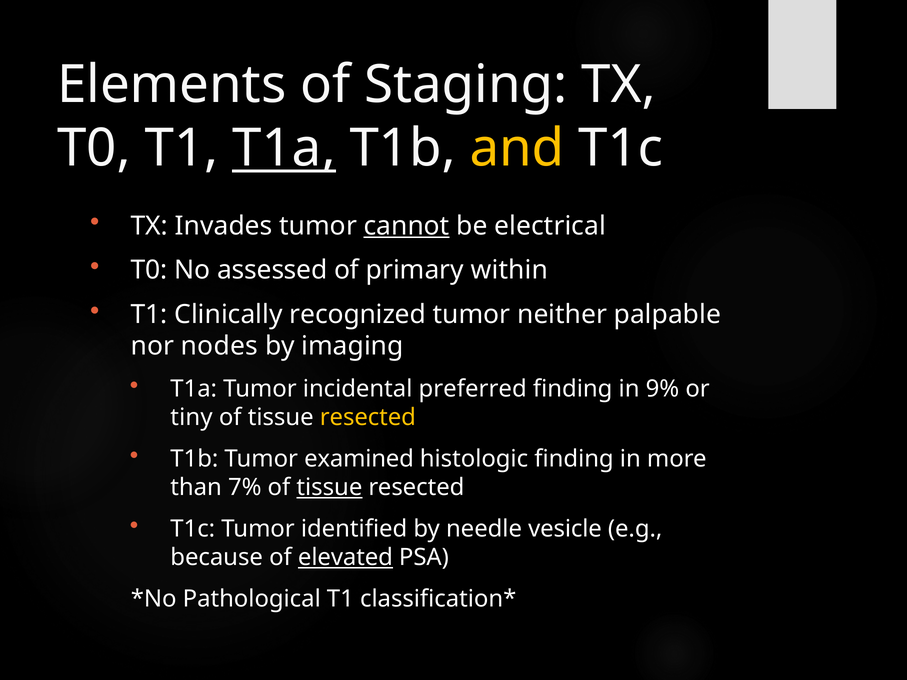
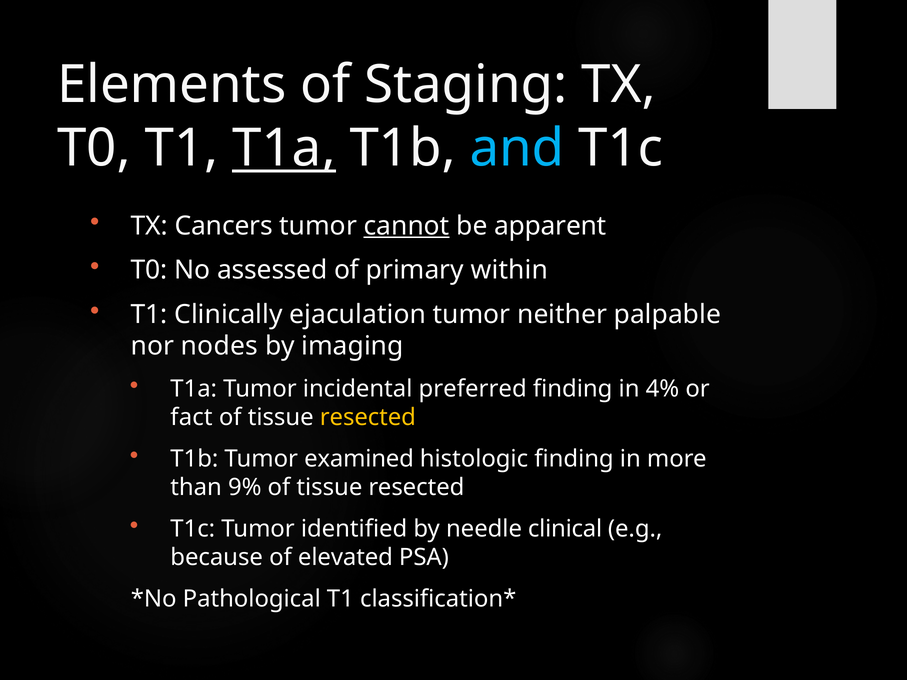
and colour: yellow -> light blue
Invades: Invades -> Cancers
electrical: electrical -> apparent
recognized: recognized -> ejaculation
9%: 9% -> 4%
tiny: tiny -> fact
7%: 7% -> 9%
tissue at (329, 488) underline: present -> none
vesicle: vesicle -> clinical
elevated underline: present -> none
